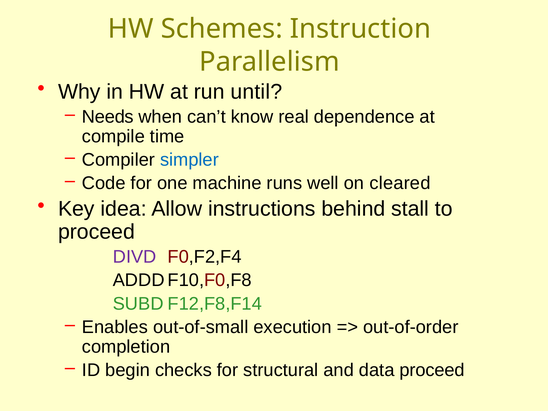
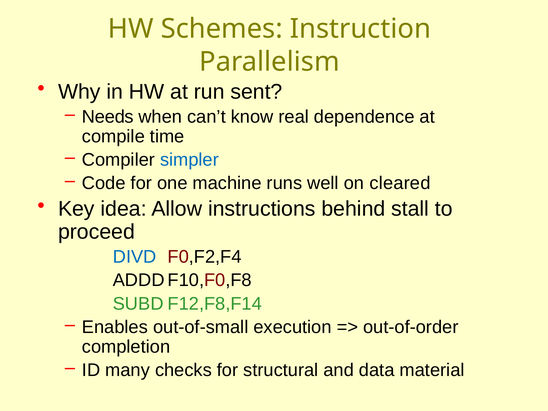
until: until -> sent
DIVD colour: purple -> blue
begin: begin -> many
data proceed: proceed -> material
